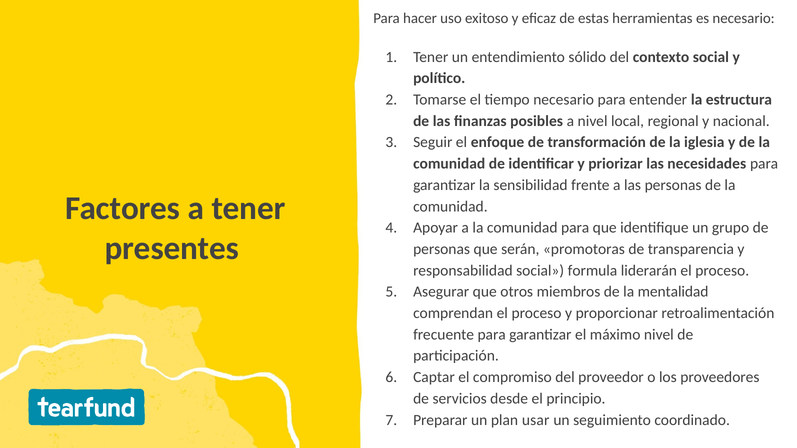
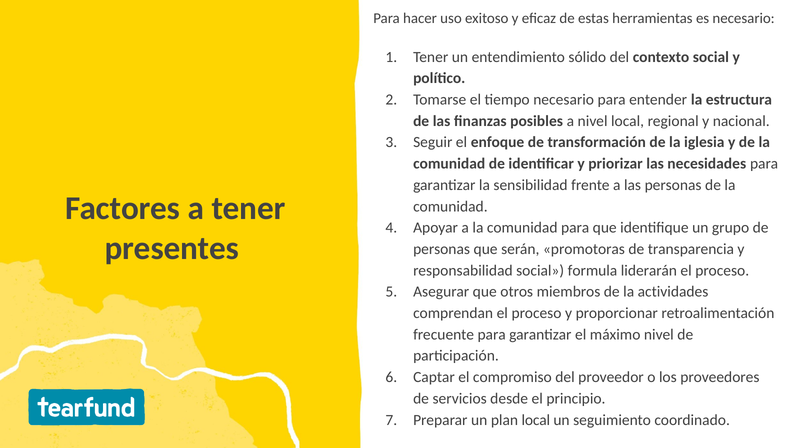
mentalidad: mentalidad -> actividades
plan usar: usar -> local
